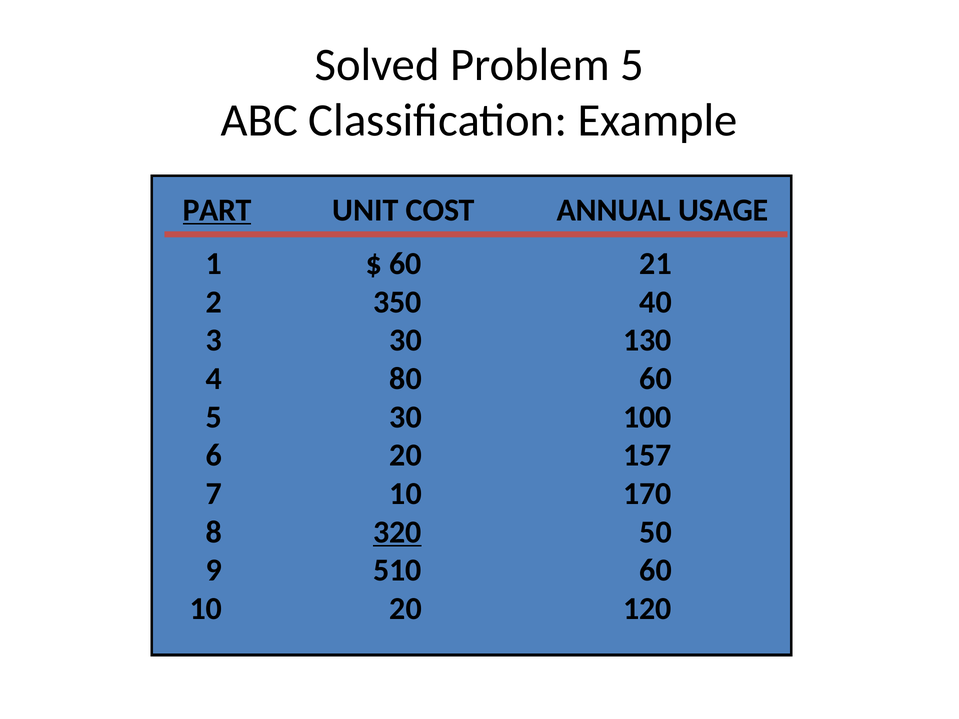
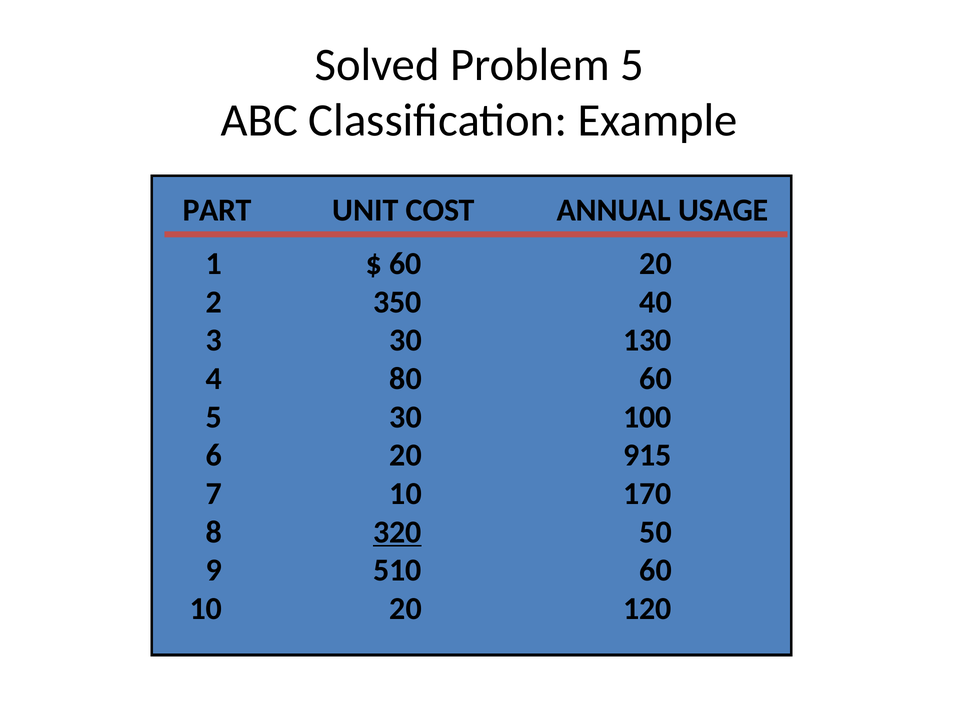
PART underline: present -> none
60 21: 21 -> 20
157: 157 -> 915
